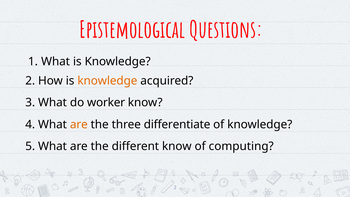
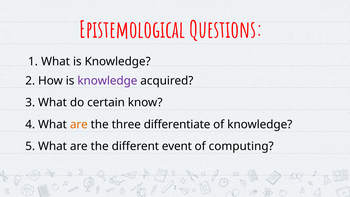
knowledge at (107, 81) colour: orange -> purple
worker: worker -> certain
different know: know -> event
